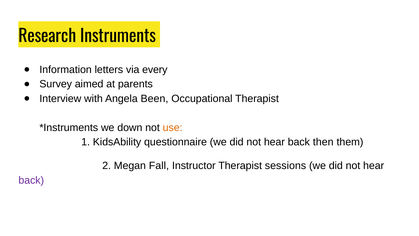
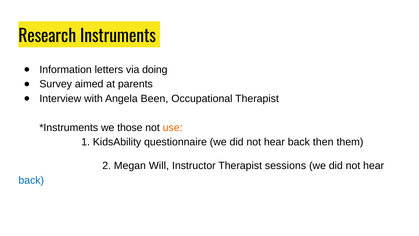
every: every -> doing
down: down -> those
Fall: Fall -> Will
back at (31, 180) colour: purple -> blue
